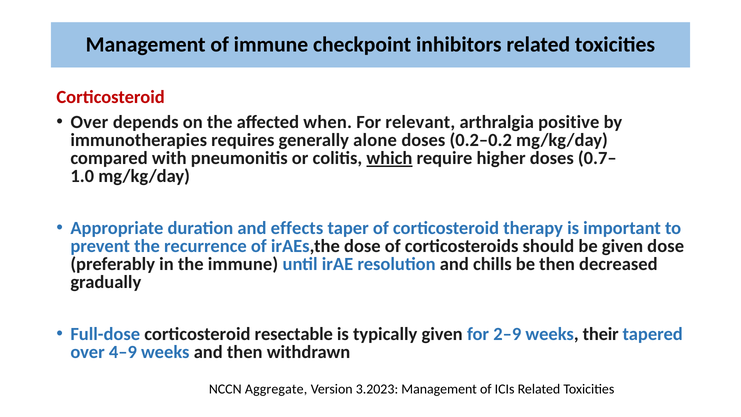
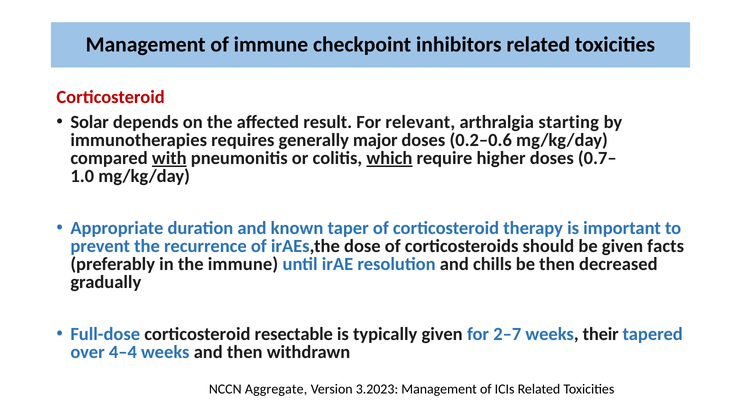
Over at (89, 122): Over -> Solar
when: when -> result
positive: positive -> starting
alone: alone -> major
0.2–0.2: 0.2–0.2 -> 0.2–0.6
with underline: none -> present
effects: effects -> known
given dose: dose -> facts
2–9: 2–9 -> 2–7
4–9: 4–9 -> 4–4
